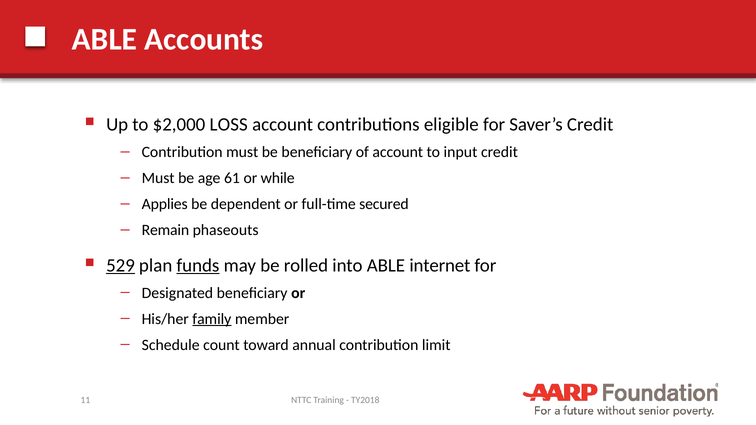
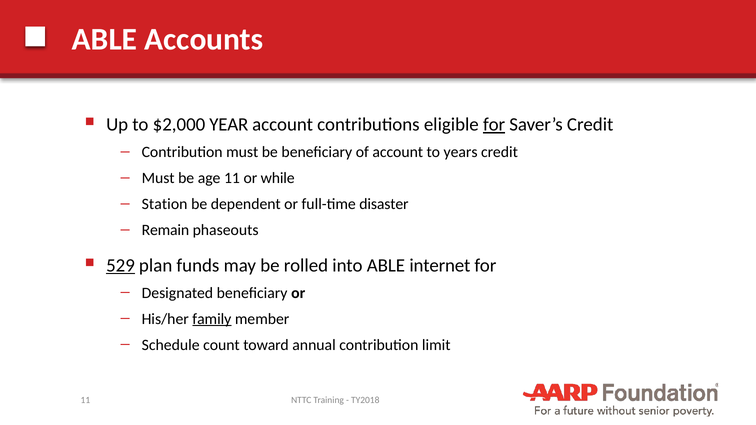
LOSS: LOSS -> YEAR
for at (494, 125) underline: none -> present
input: input -> years
age 61: 61 -> 11
Applies: Applies -> Station
secured: secured -> disaster
funds underline: present -> none
